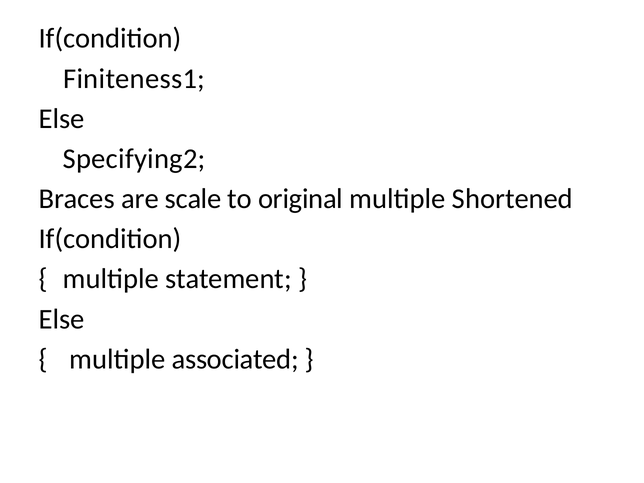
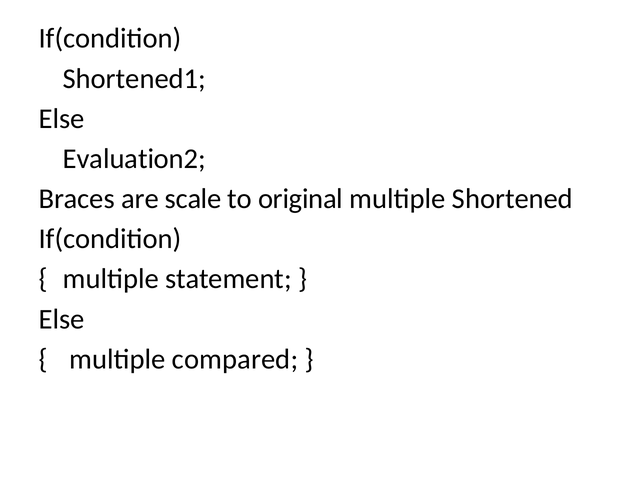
Finiteness1: Finiteness1 -> Shortened1
Specifying2: Specifying2 -> Evaluation2
associated: associated -> compared
